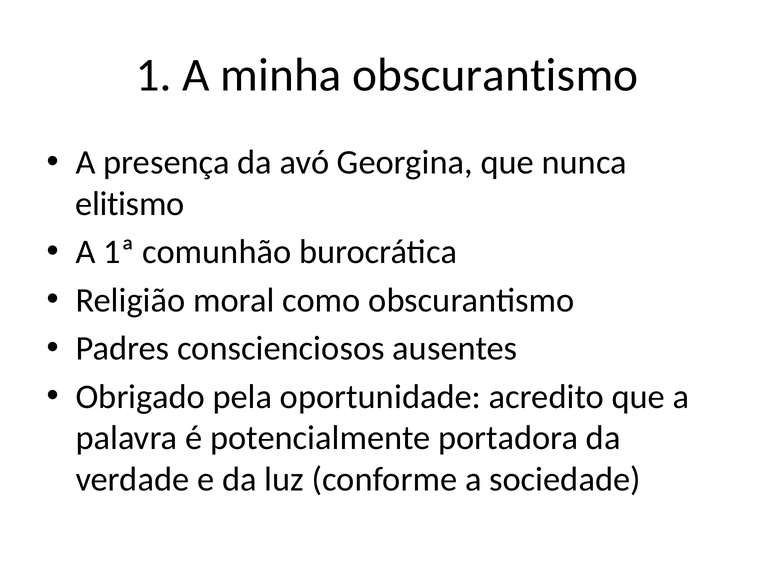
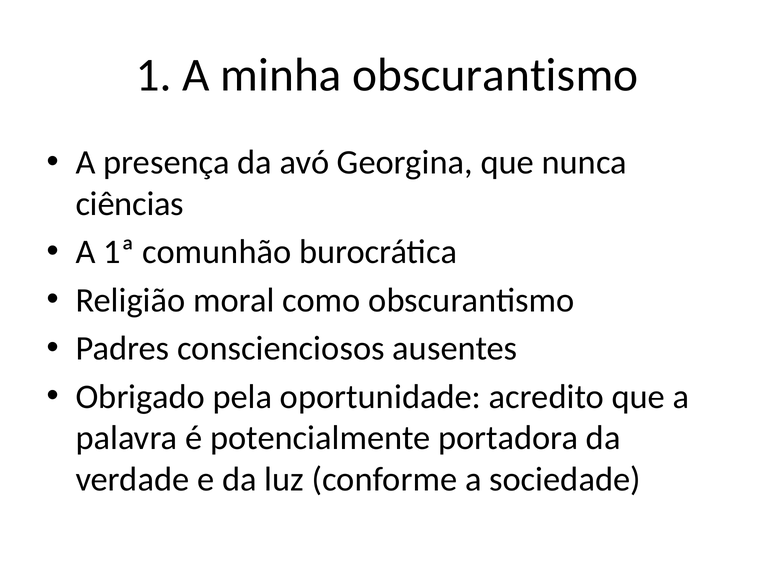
elitismo: elitismo -> ciências
